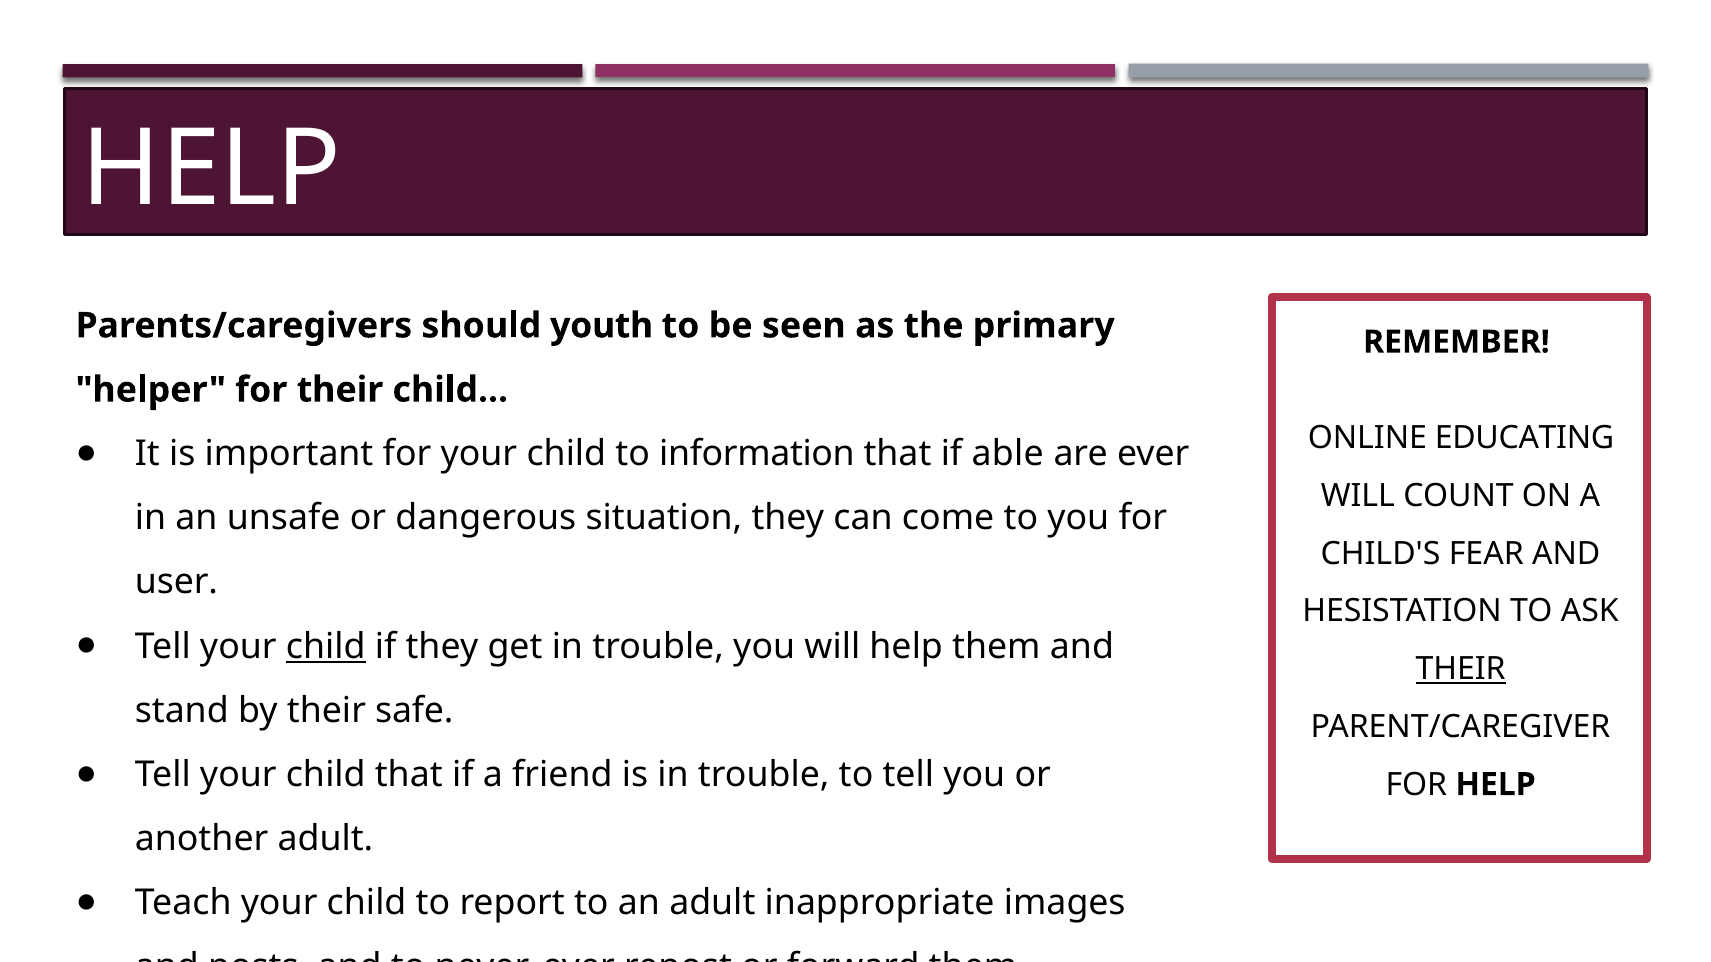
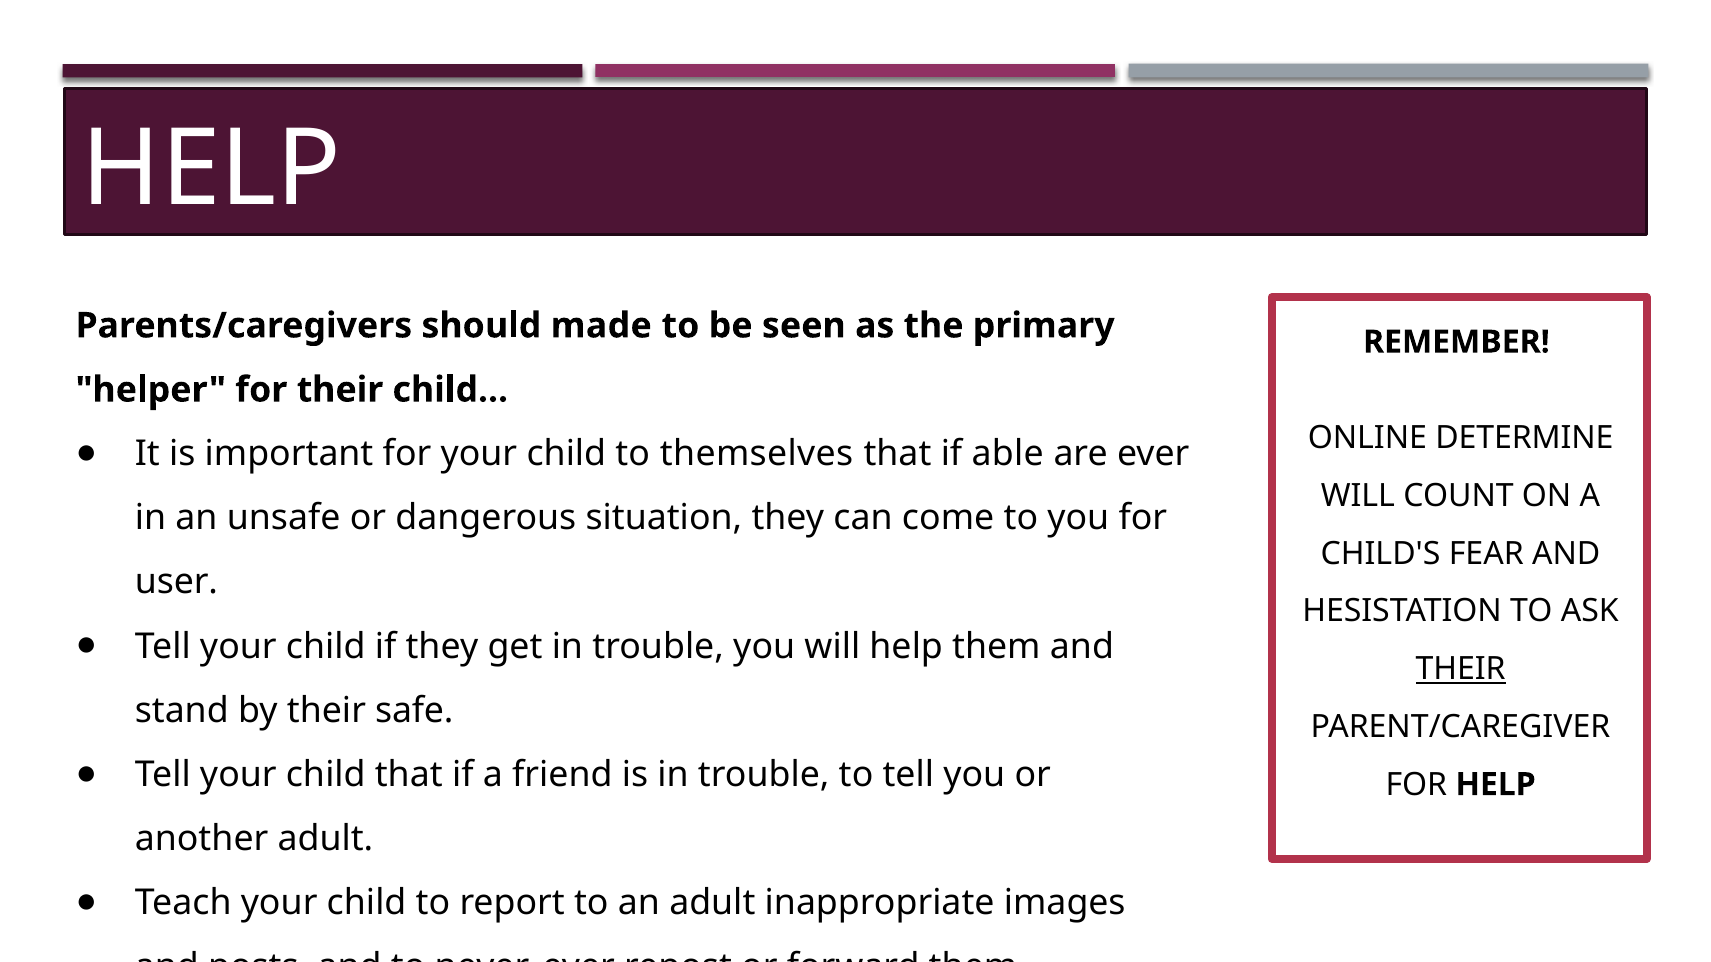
youth: youth -> made
EDUCATING: EDUCATING -> DETERMINE
information: information -> themselves
child at (326, 647) underline: present -> none
